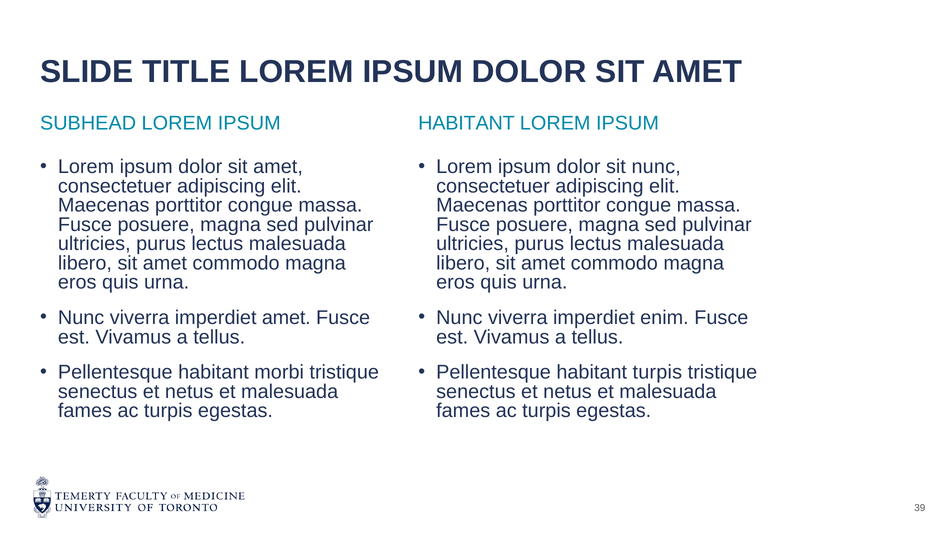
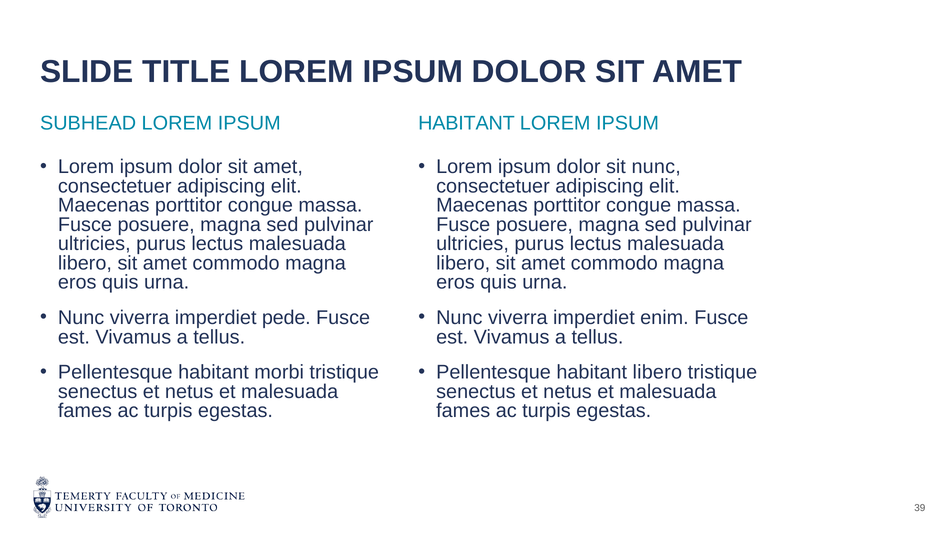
imperdiet amet: amet -> pede
habitant turpis: turpis -> libero
